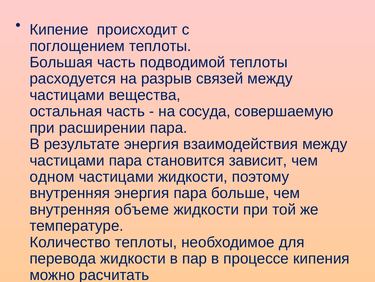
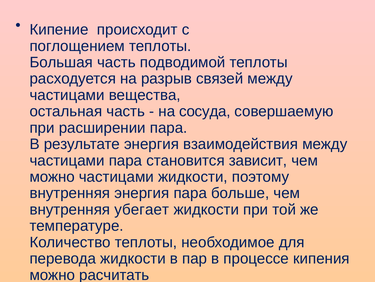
одном at (52, 176): одном -> можно
объеме: объеме -> убегает
